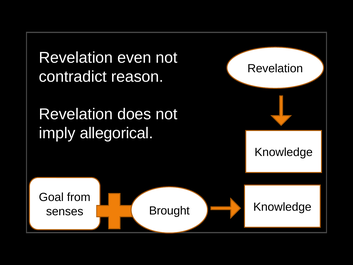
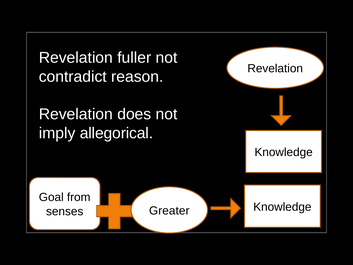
even: even -> fuller
Brought: Brought -> Greater
